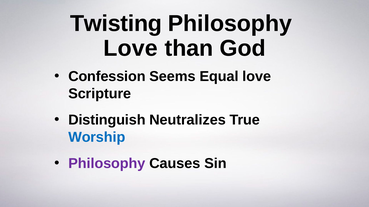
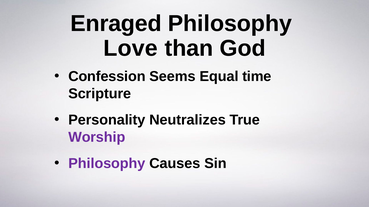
Twisting: Twisting -> Enraged
Equal love: love -> time
Distinguish: Distinguish -> Personality
Worship colour: blue -> purple
